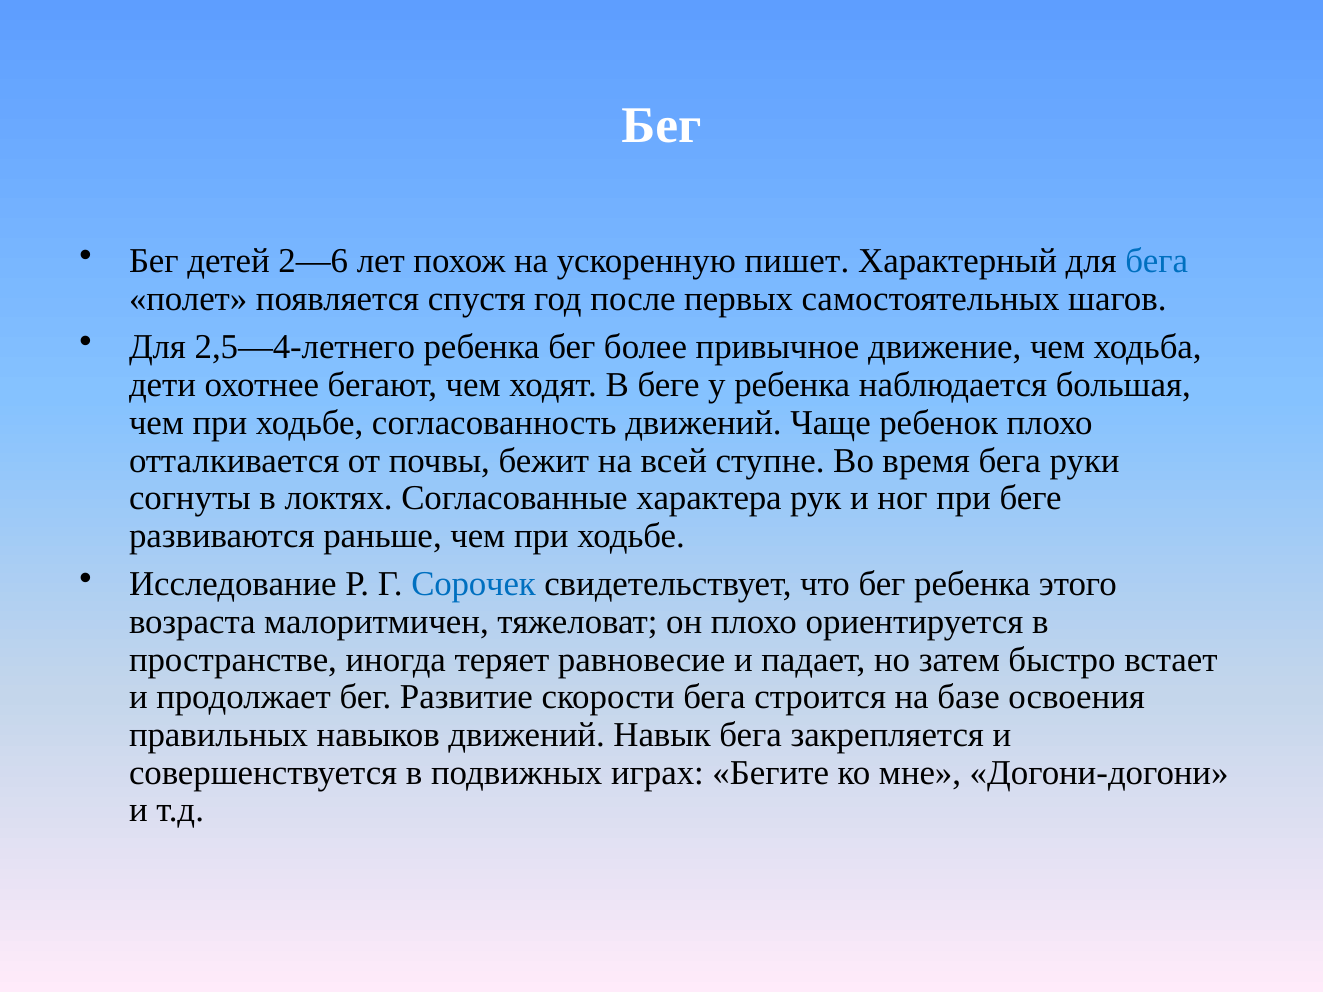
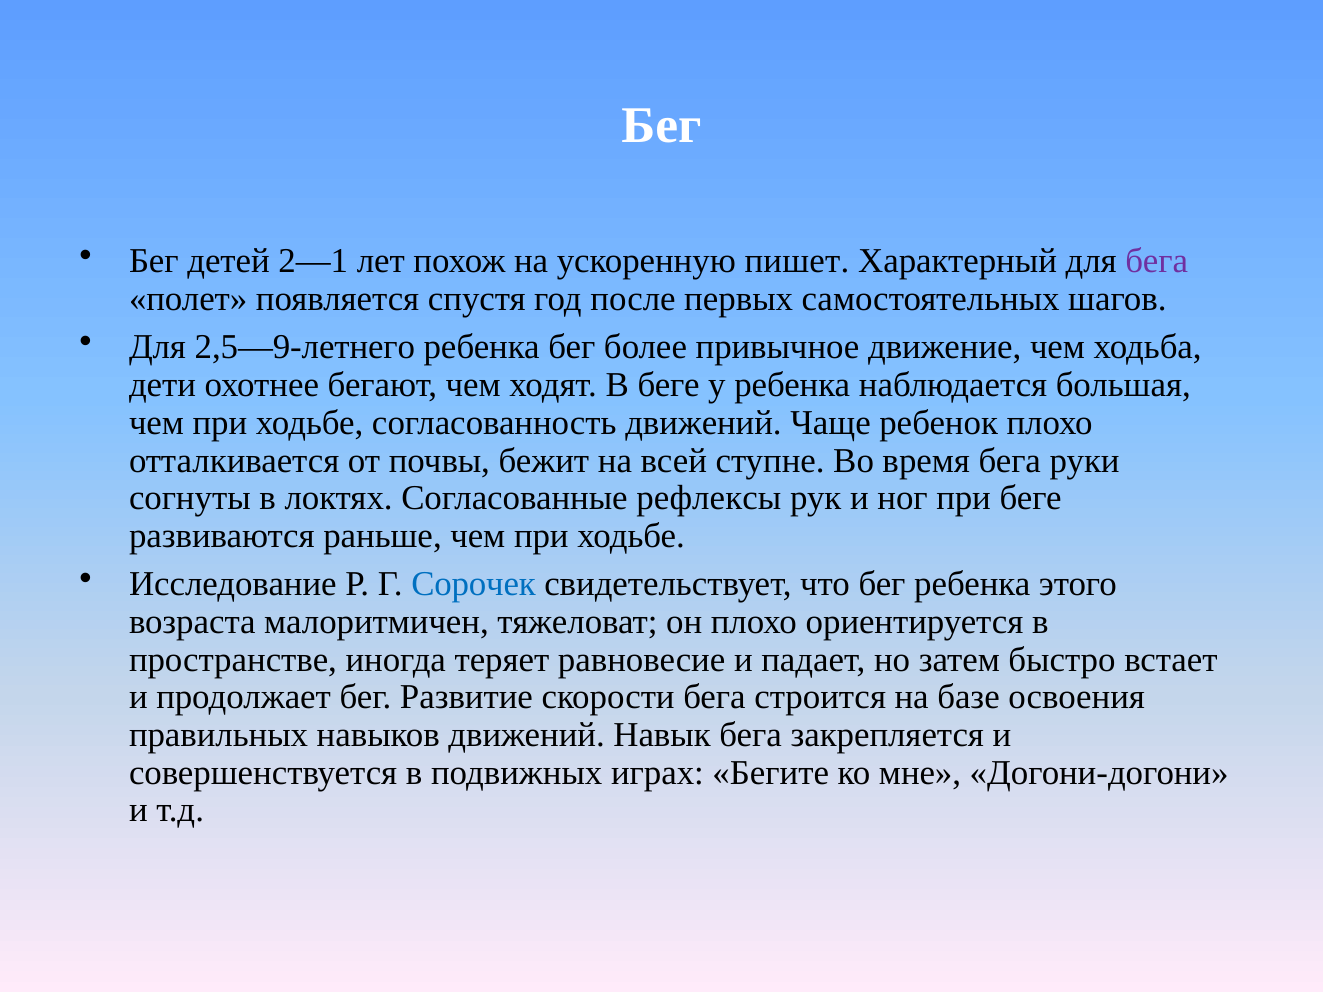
2—6: 2—6 -> 2—1
бега at (1157, 262) colour: blue -> purple
2,5—4-летнего: 2,5—4-летнего -> 2,5—9-летнего
характера: характера -> рефлексы
